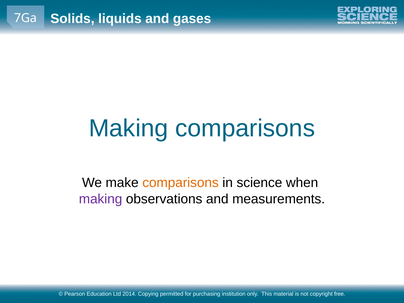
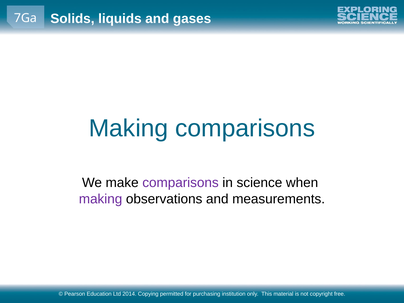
comparisons at (181, 183) colour: orange -> purple
